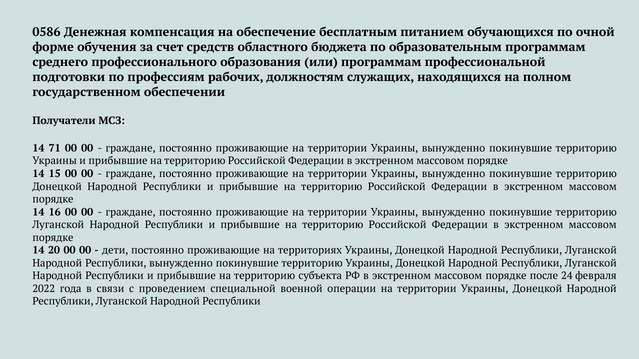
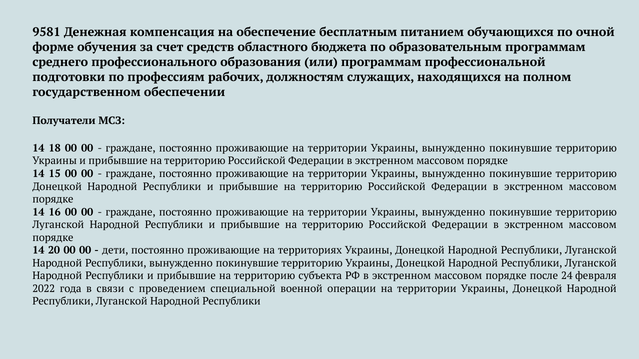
0586: 0586 -> 9581
71: 71 -> 18
